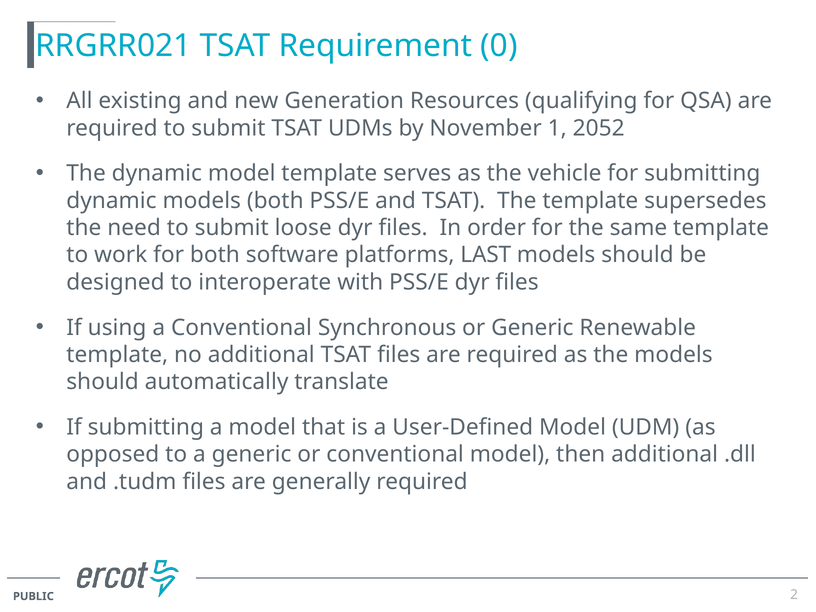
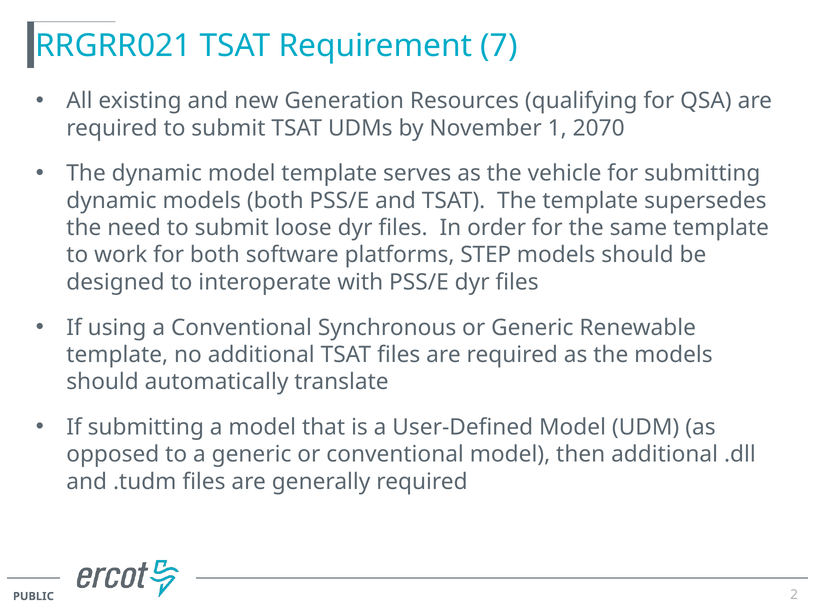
0: 0 -> 7
2052: 2052 -> 2070
LAST: LAST -> STEP
